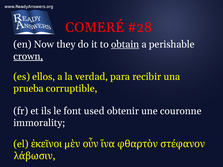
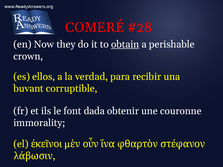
crown underline: present -> none
prueba: prueba -> buvant
used: used -> dada
